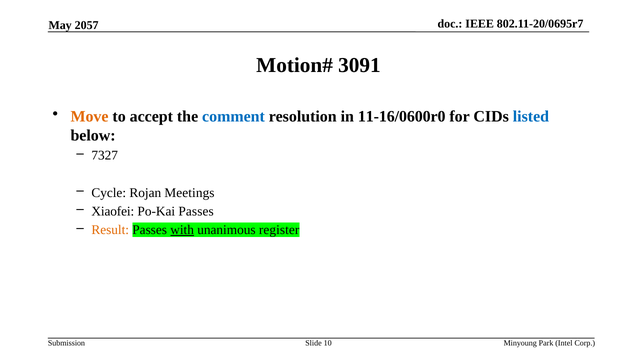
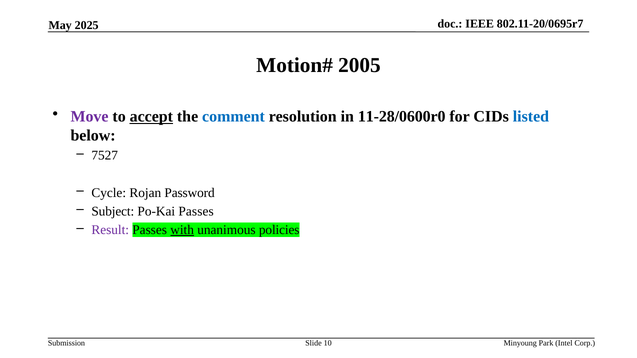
2057: 2057 -> 2025
3091: 3091 -> 2005
Move colour: orange -> purple
accept underline: none -> present
11-16/0600r0: 11-16/0600r0 -> 11-28/0600r0
7327: 7327 -> 7527
Meetings: Meetings -> Password
Xiaofei: Xiaofei -> Subject
Result colour: orange -> purple
register: register -> policies
